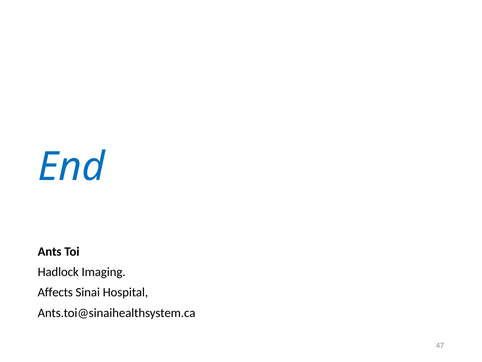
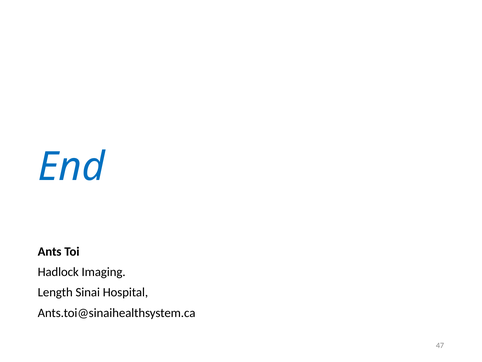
Affects: Affects -> Length
